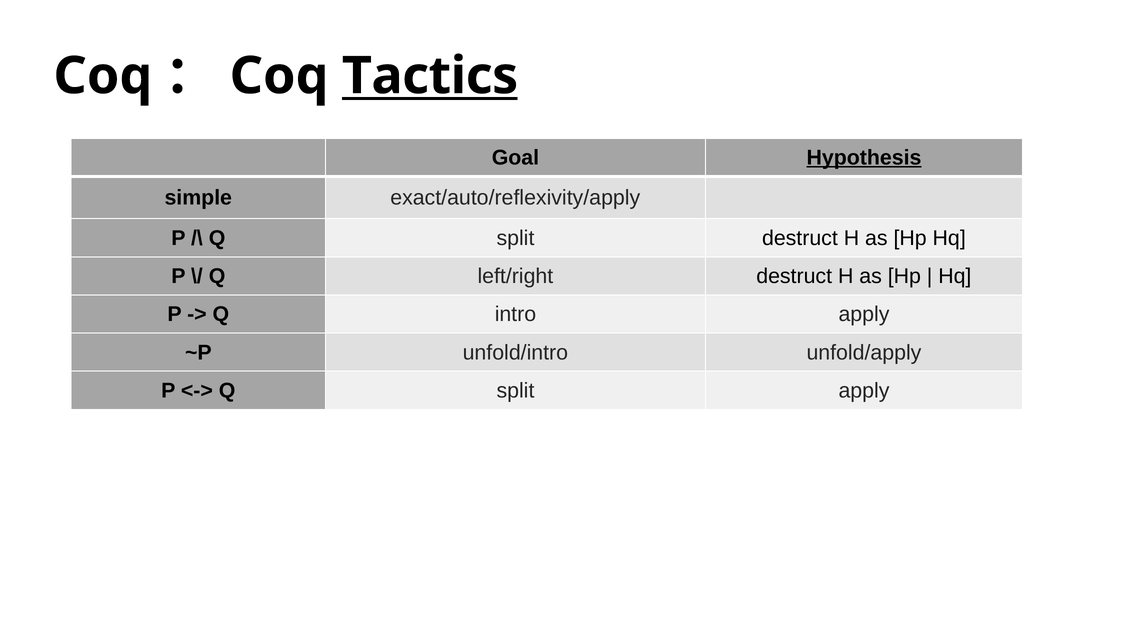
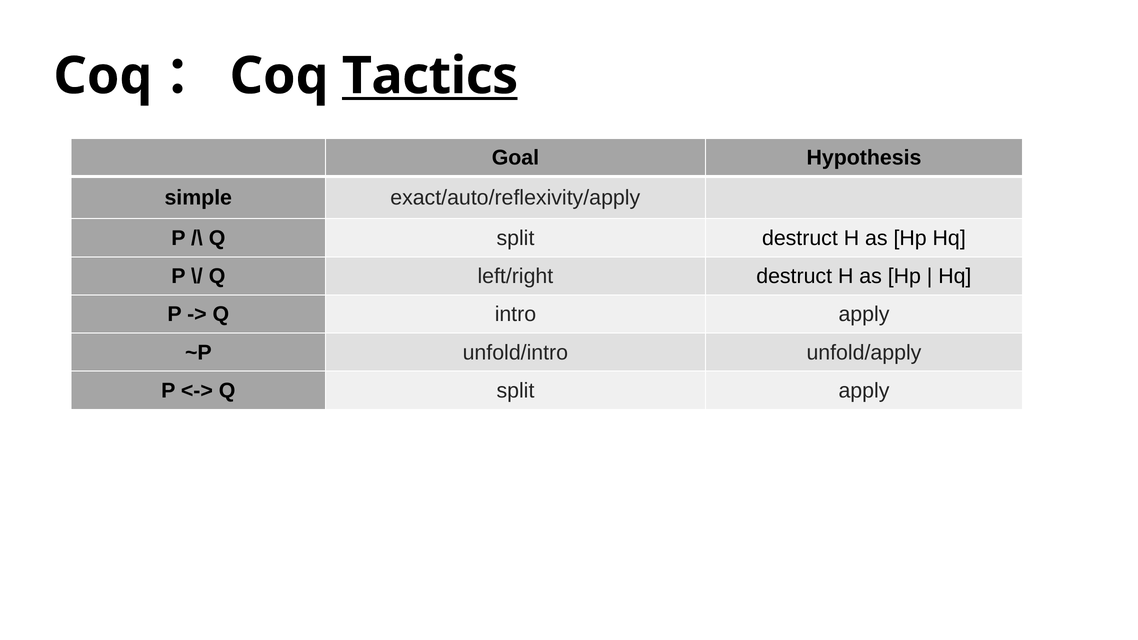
Hypothesis underline: present -> none
